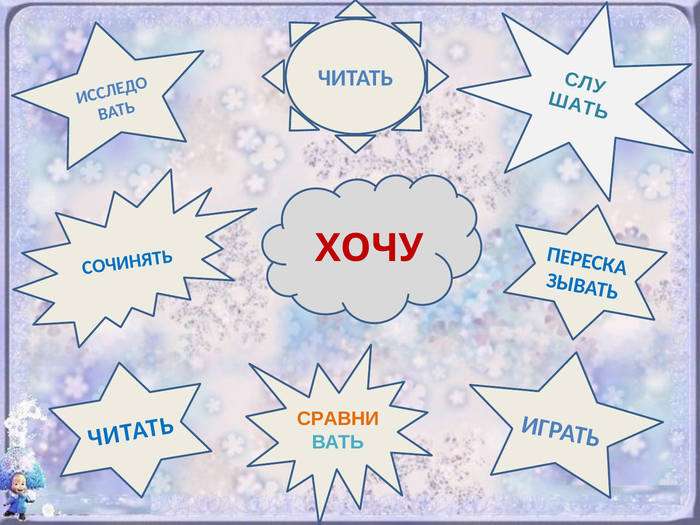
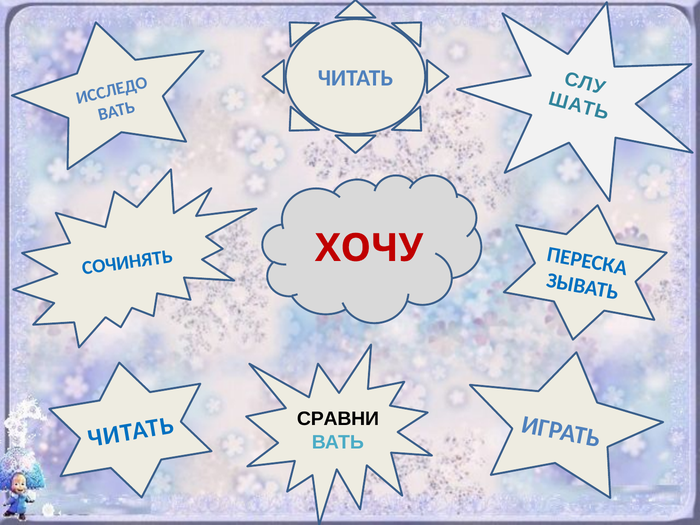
СРАВНИ colour: orange -> black
